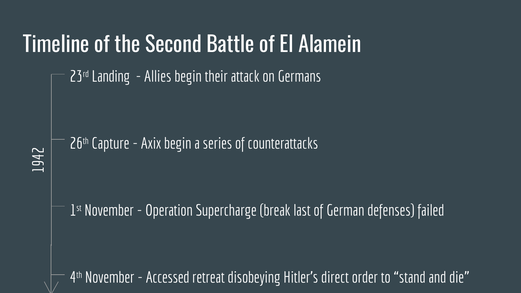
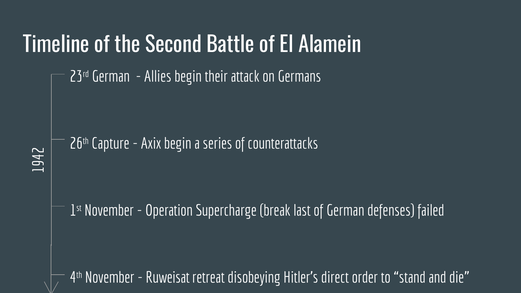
23rd Landing: Landing -> German
Accessed: Accessed -> Ruweisat
